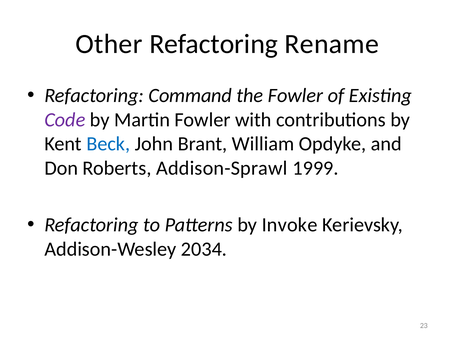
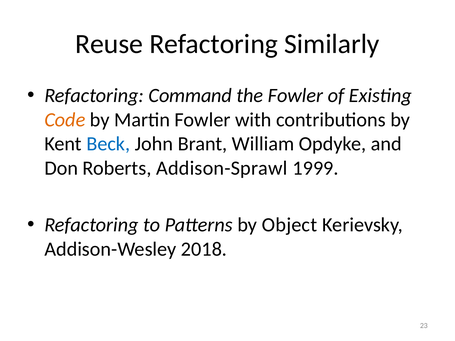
Other: Other -> Reuse
Rename: Rename -> Similarly
Code colour: purple -> orange
Invoke: Invoke -> Object
2034: 2034 -> 2018
